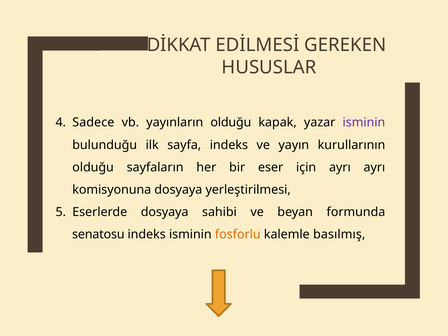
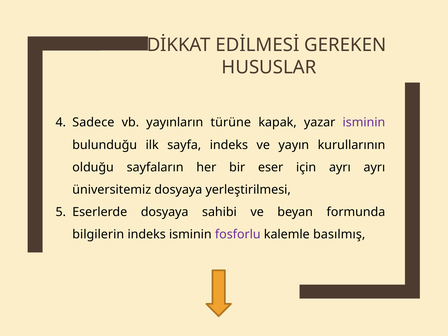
yayınların olduğu: olduğu -> türüne
komisyonuna: komisyonuna -> üniversitemiz
senatosu: senatosu -> bilgilerin
fosforlu colour: orange -> purple
